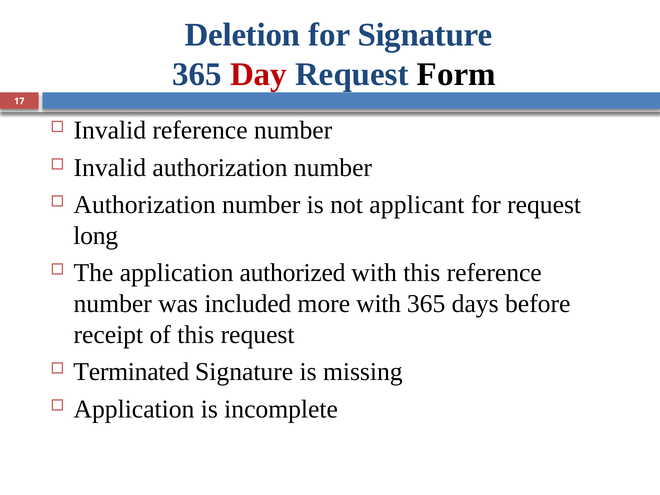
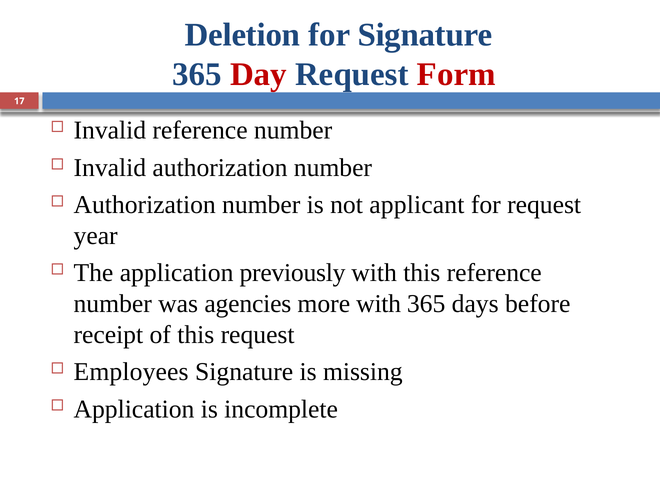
Form colour: black -> red
long: long -> year
authorized: authorized -> previously
included: included -> agencies
Terminated: Terminated -> Employees
